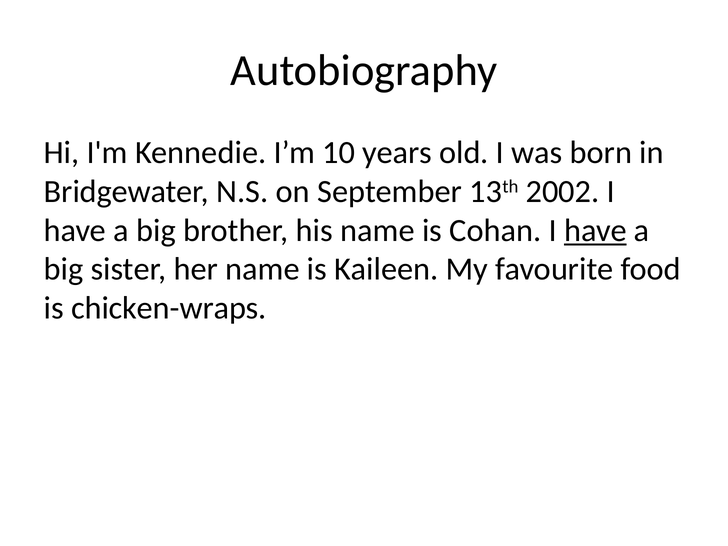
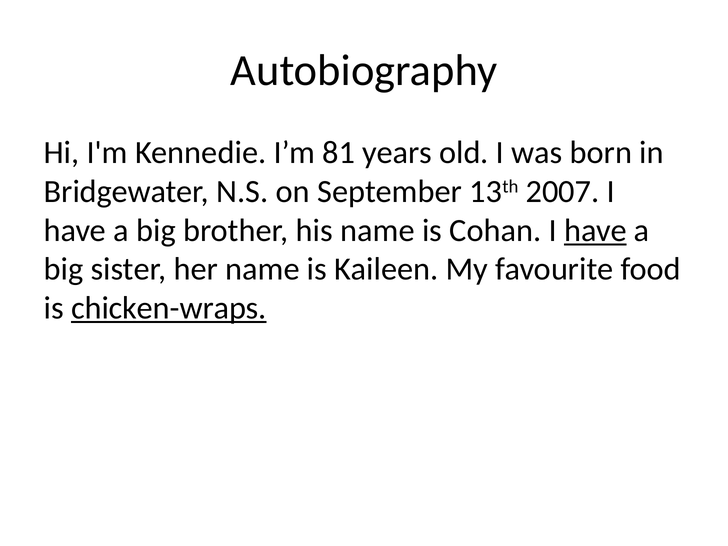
10: 10 -> 81
2002: 2002 -> 2007
chicken-wraps underline: none -> present
